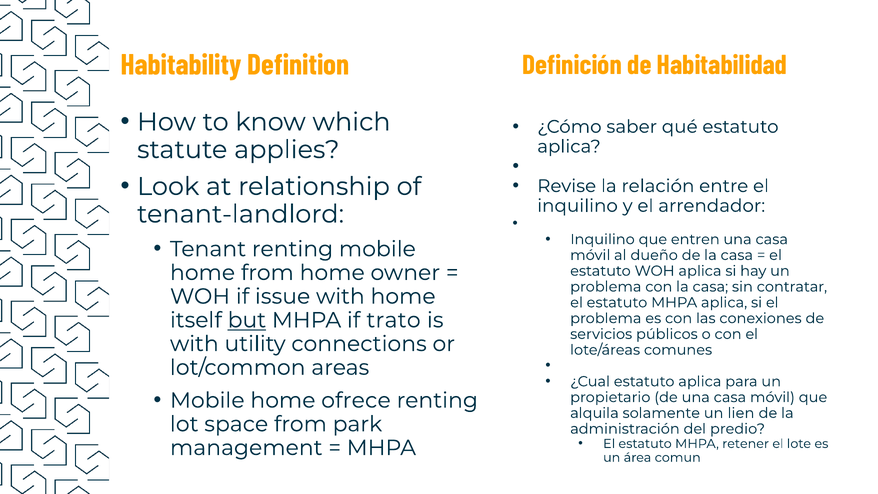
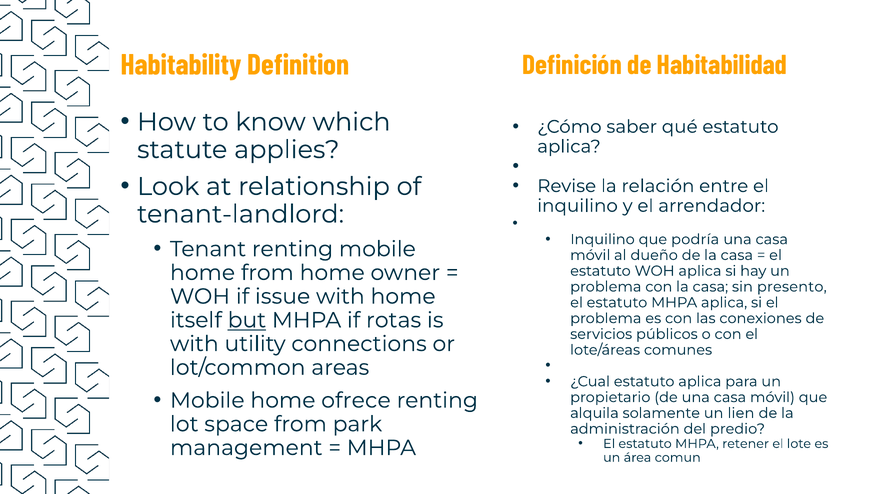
entren: entren -> podría
contratar: contratar -> presento
trato: trato -> rotas
